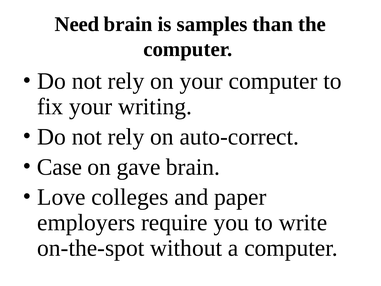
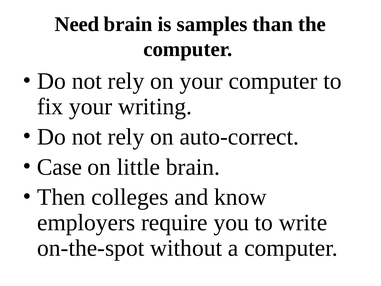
gave: gave -> little
Love: Love -> Then
paper: paper -> know
